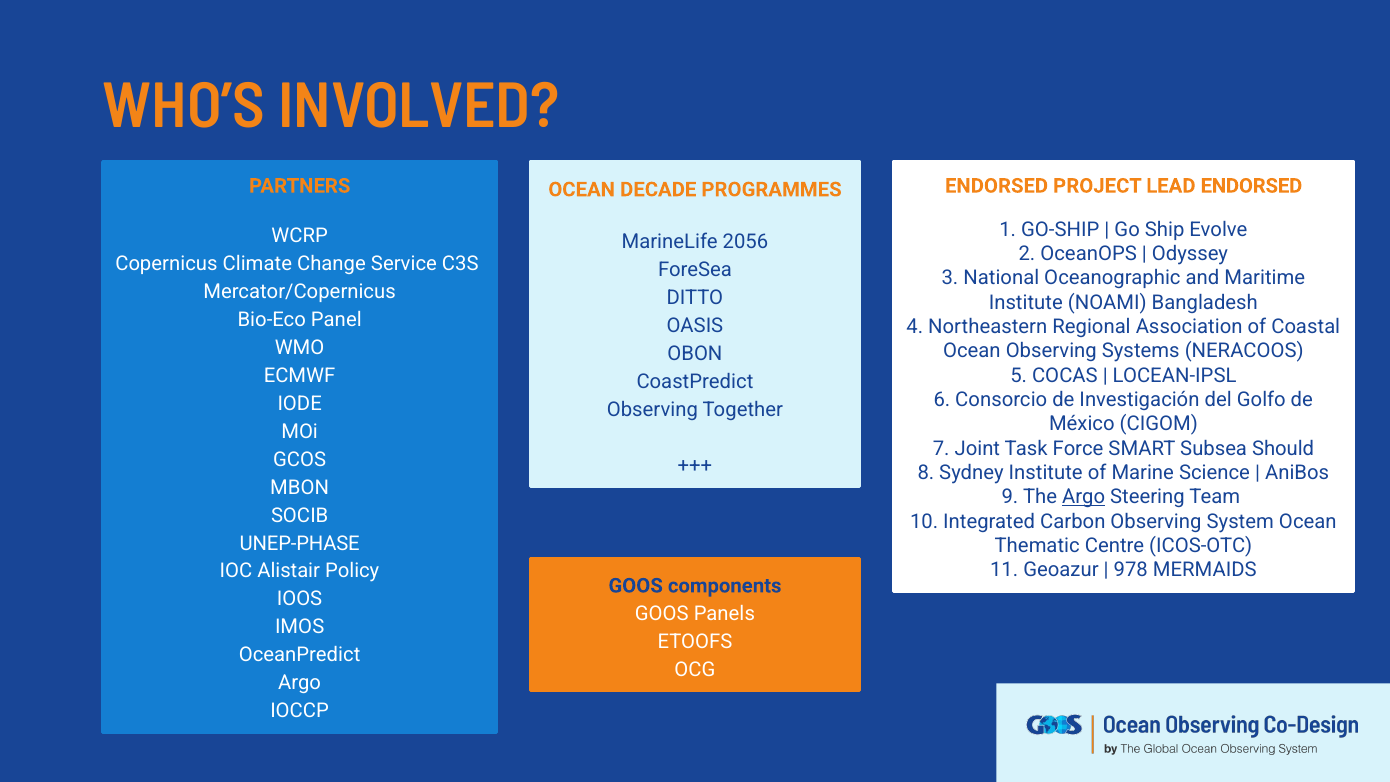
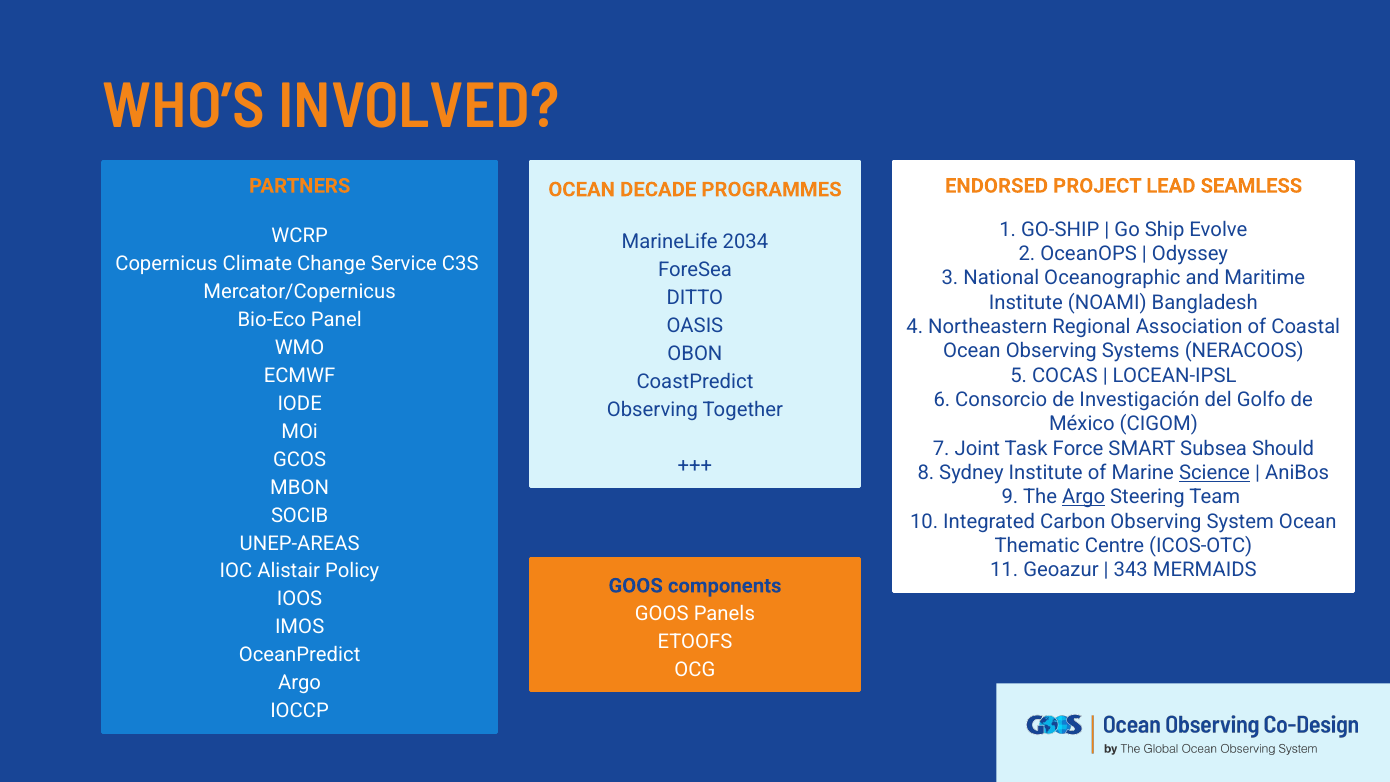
LEAD ENDORSED: ENDORSED -> SEAMLESS
2056: 2056 -> 2034
Science underline: none -> present
UNEP-PHASE: UNEP-PHASE -> UNEP-AREAS
978: 978 -> 343
